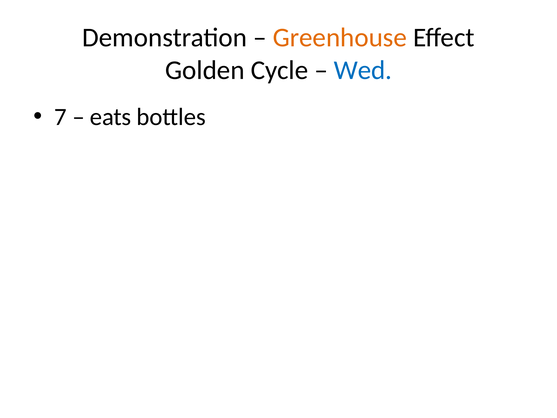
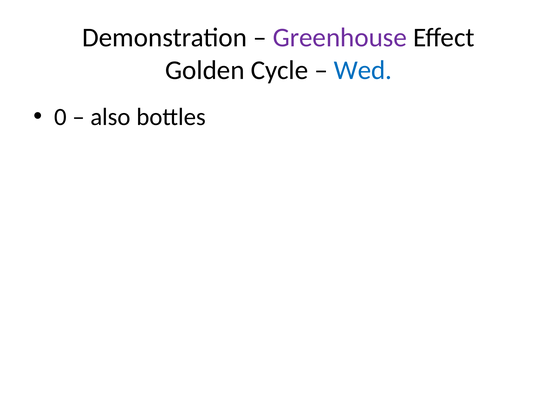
Greenhouse colour: orange -> purple
7: 7 -> 0
eats: eats -> also
